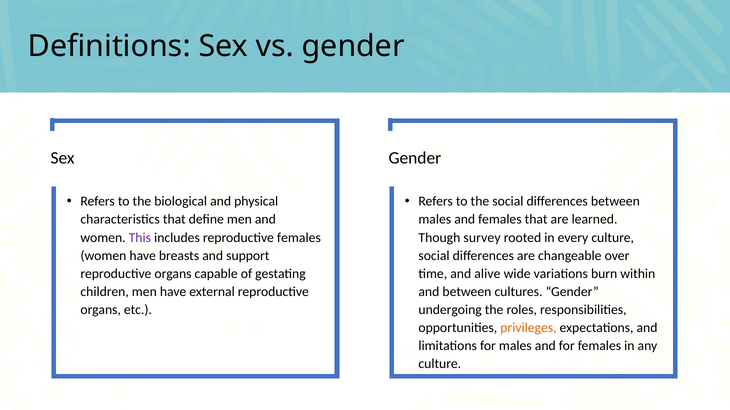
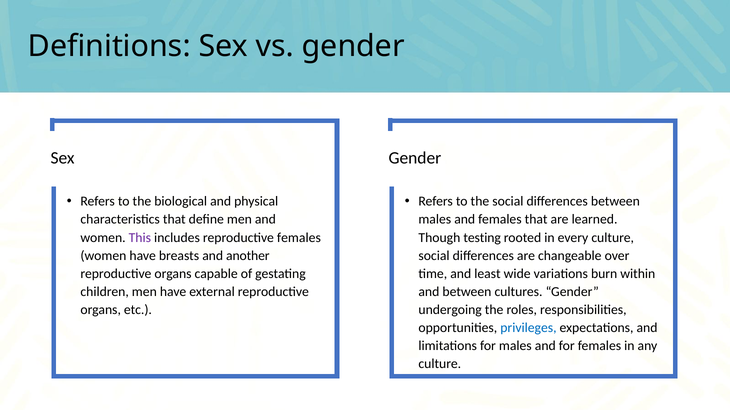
survey: survey -> testing
support: support -> another
alive: alive -> least
privileges colour: orange -> blue
